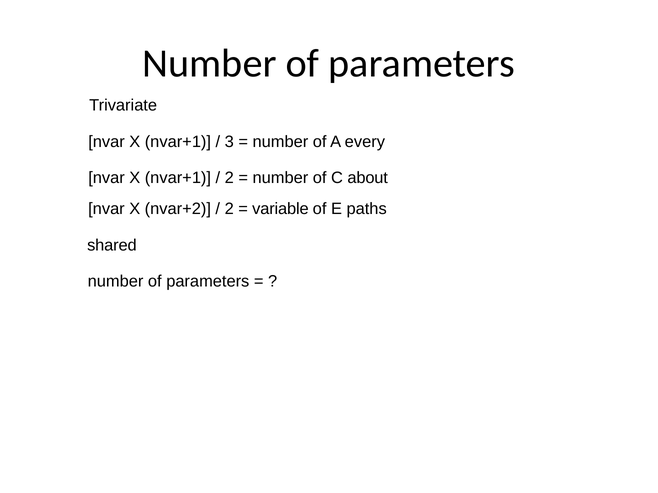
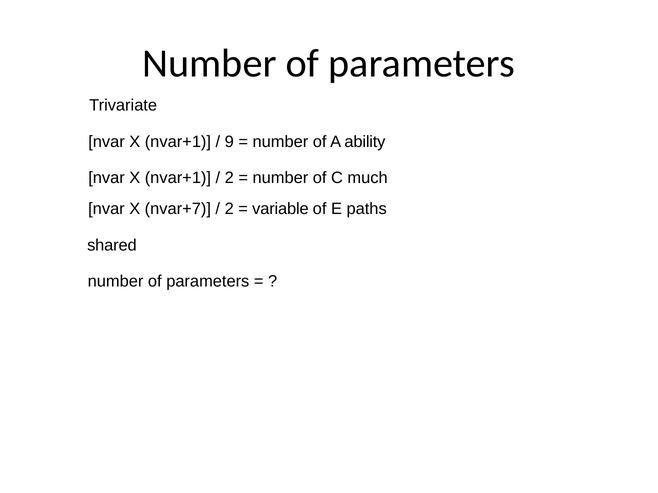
3: 3 -> 9
every: every -> ability
about: about -> much
nvar+2: nvar+2 -> nvar+7
